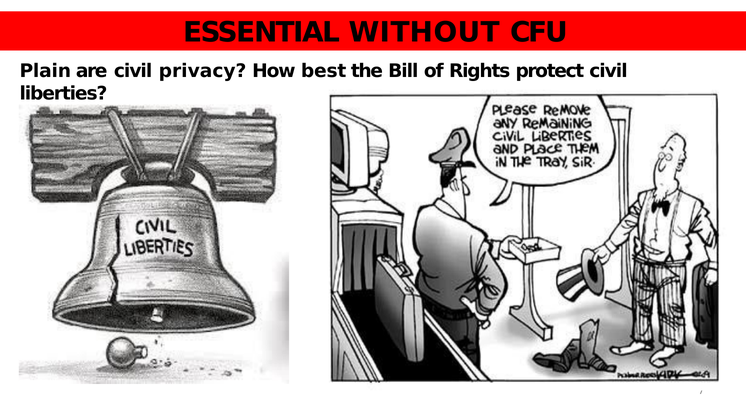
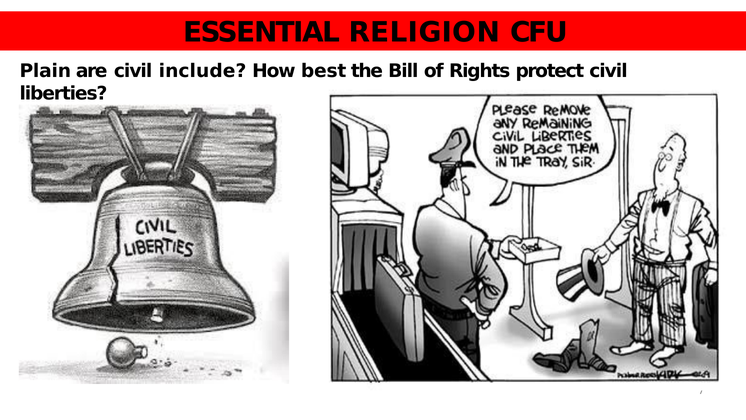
WITHOUT: WITHOUT -> RELIGION
privacy: privacy -> include
